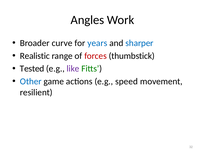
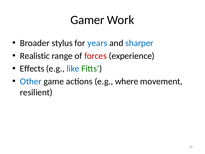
Angles: Angles -> Gamer
curve: curve -> stylus
thumbstick: thumbstick -> experience
Tested: Tested -> Effects
like colour: purple -> blue
speed: speed -> where
